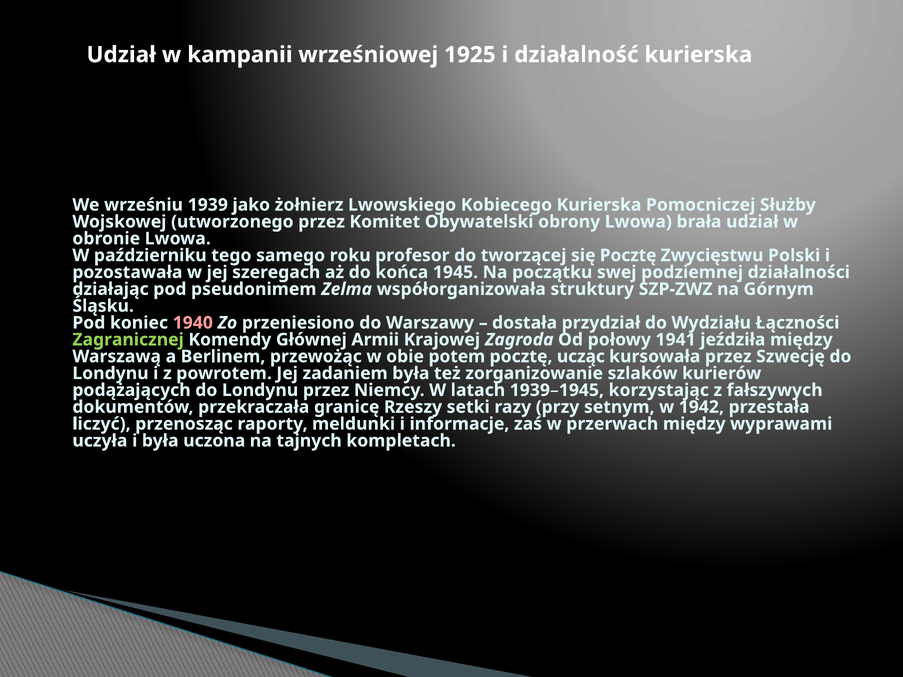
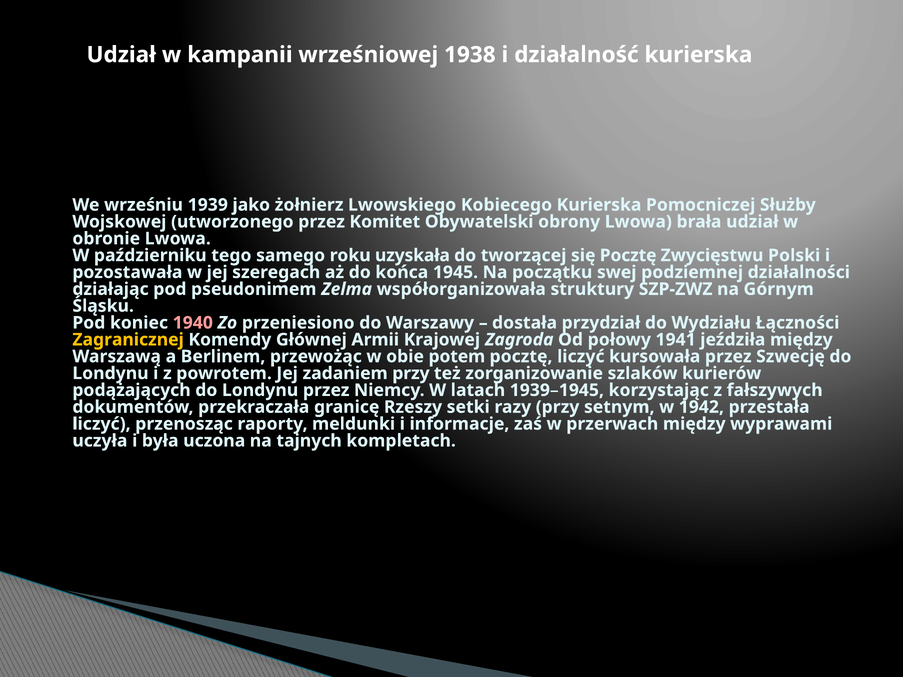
1925: 1925 -> 1938
profesor: profesor -> uzyskała
Zagranicznej colour: light green -> yellow
pocztę ucząc: ucząc -> liczyć
zadaniem była: była -> przy
